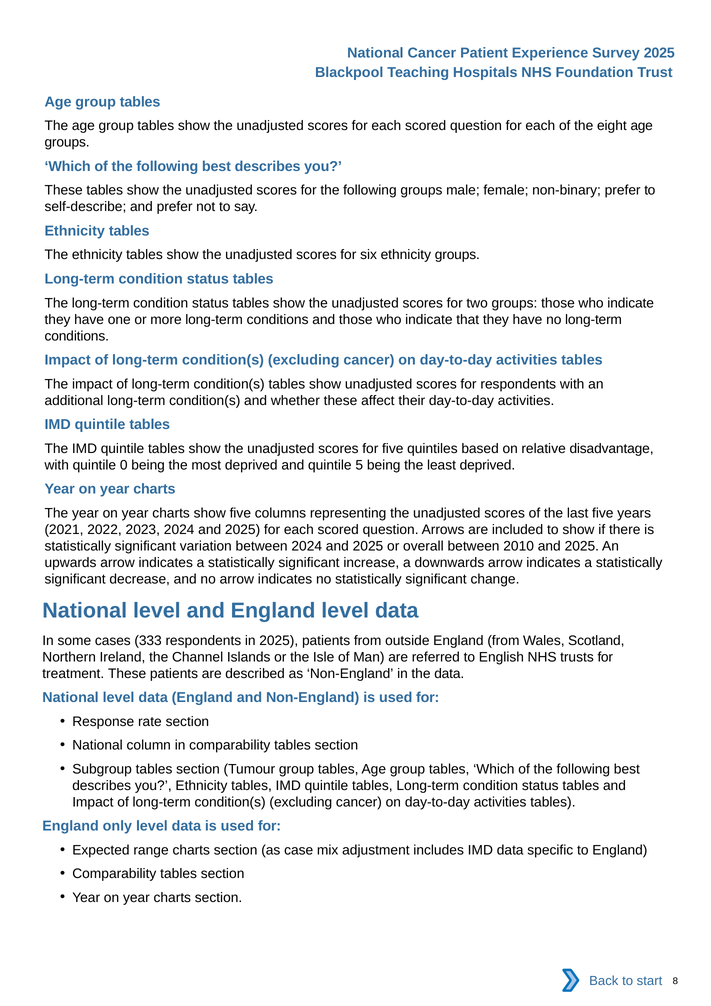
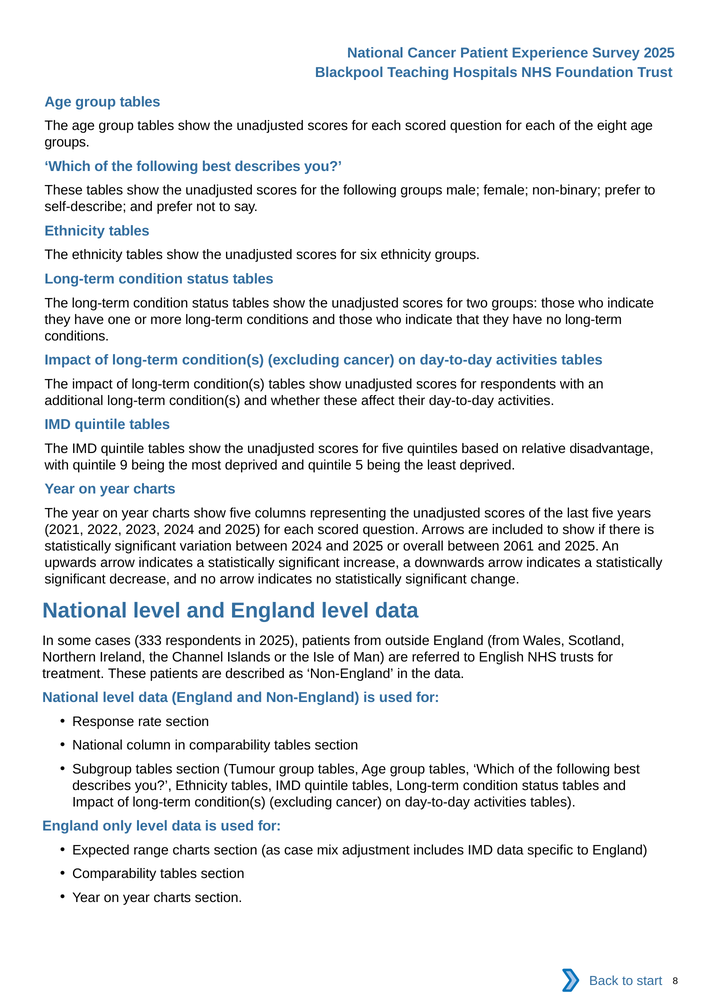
0: 0 -> 9
2010: 2010 -> 2061
